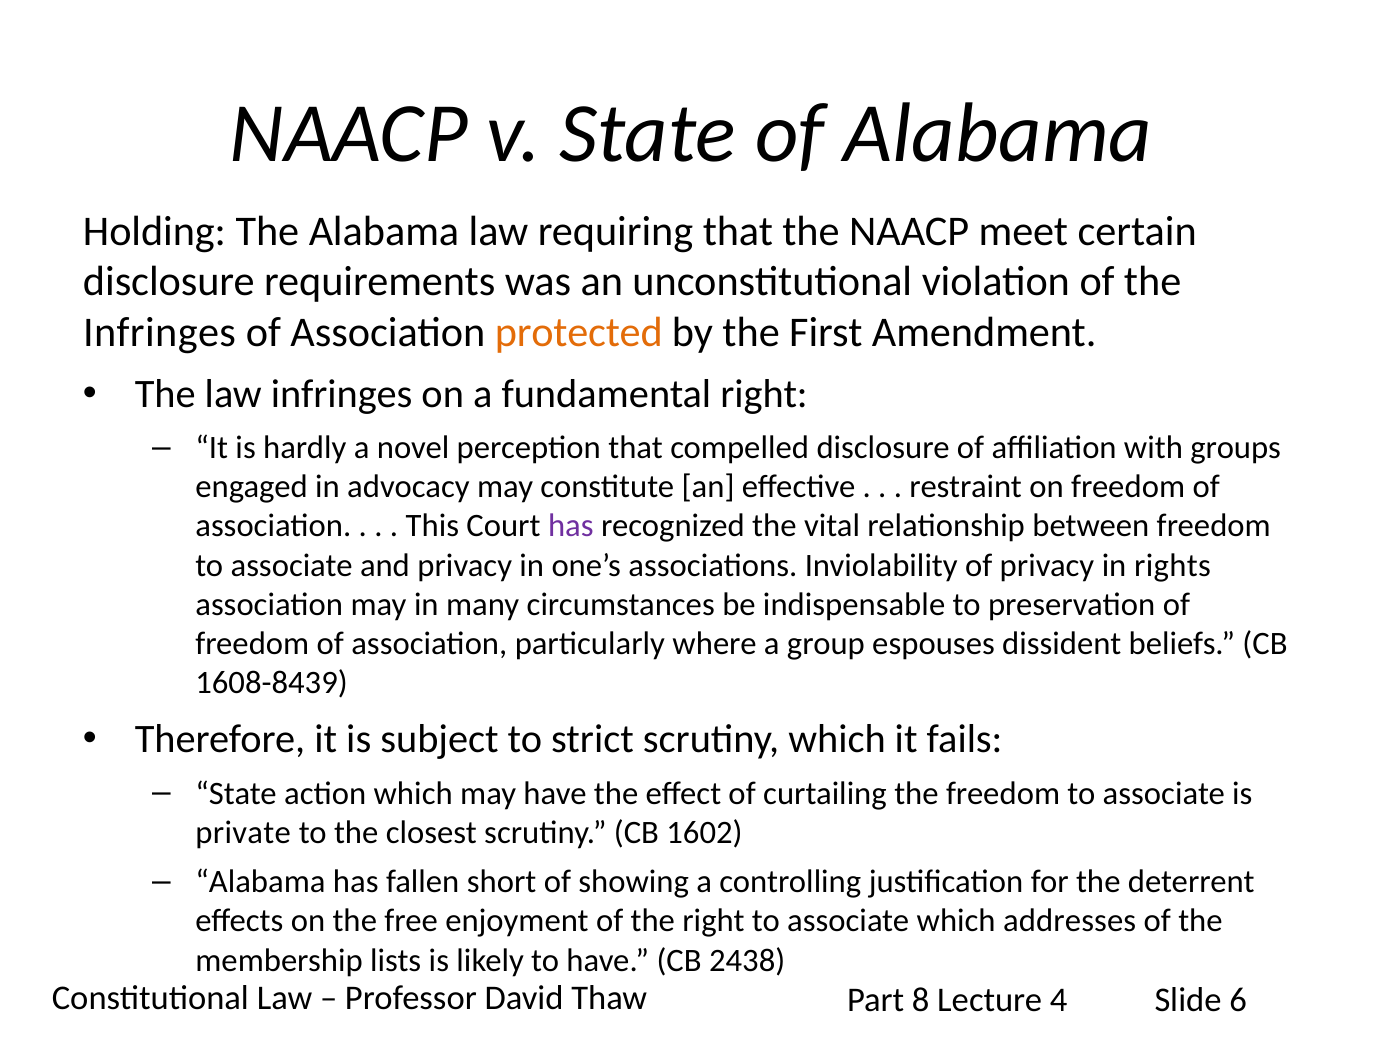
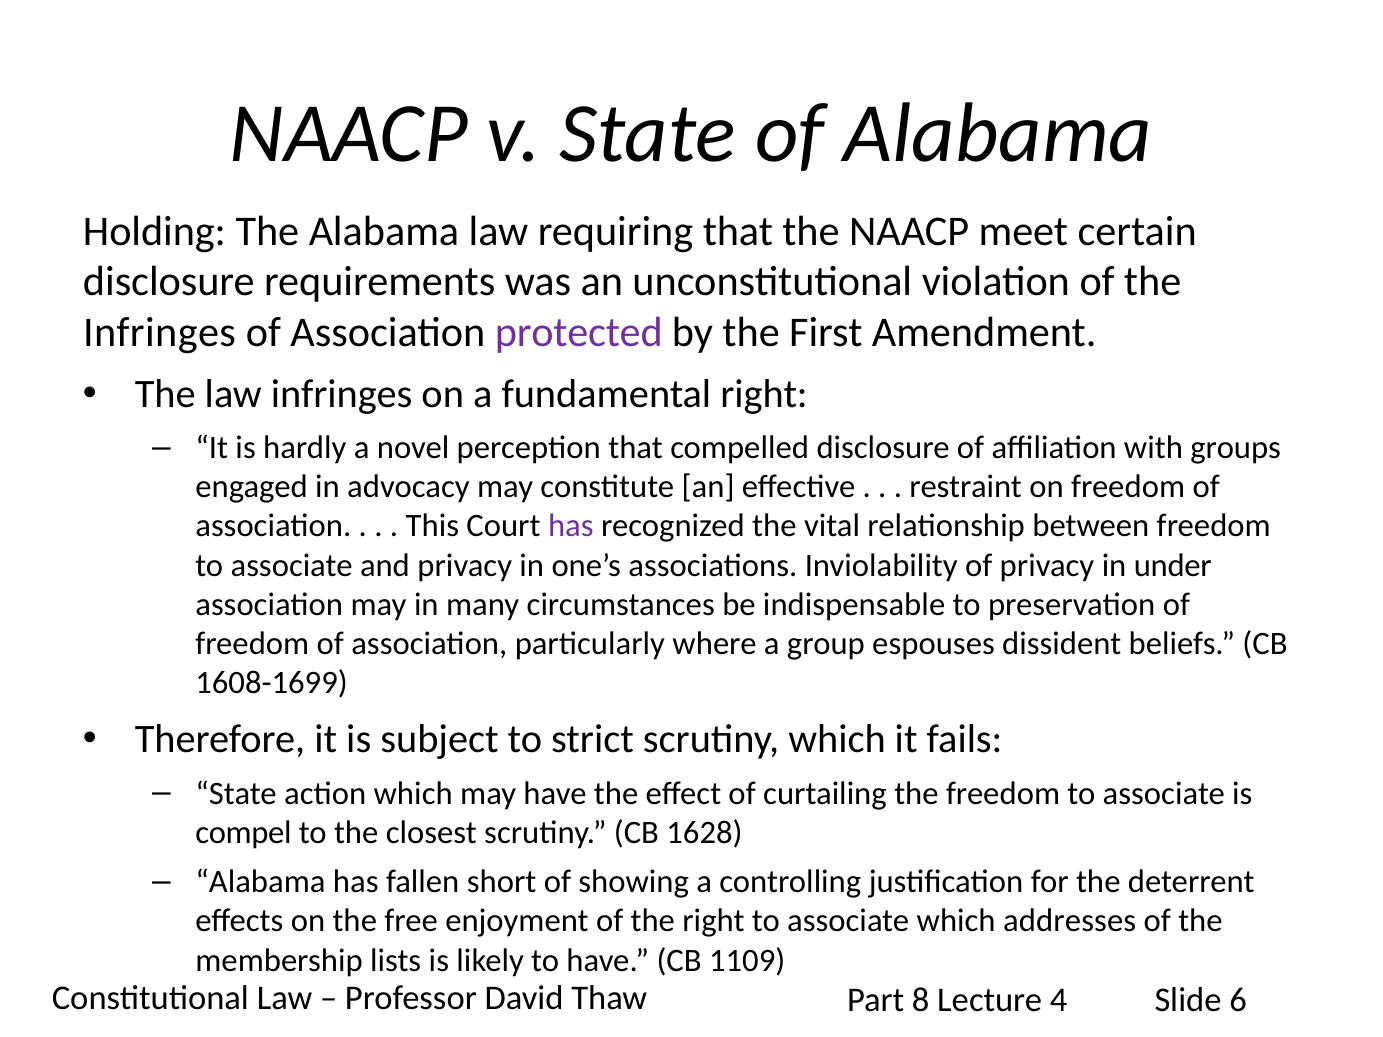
protected colour: orange -> purple
rights: rights -> under
1608-8439: 1608-8439 -> 1608-1699
private: private -> compel
1602: 1602 -> 1628
2438: 2438 -> 1109
